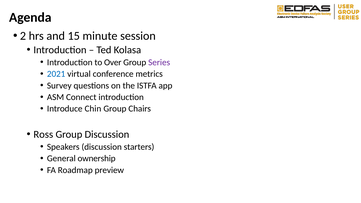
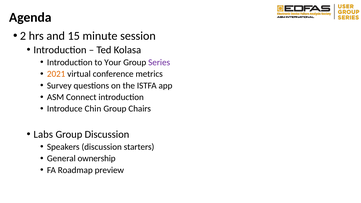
Over: Over -> Your
2021 colour: blue -> orange
Ross: Ross -> Labs
